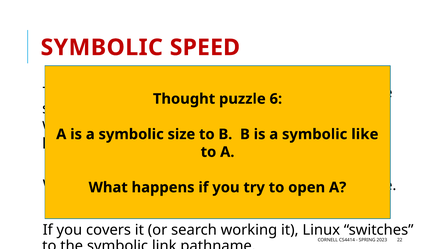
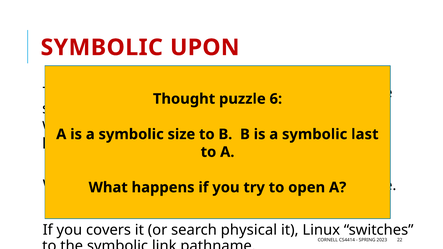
SPEED: SPEED -> UPON
like: like -> last
working: working -> physical
